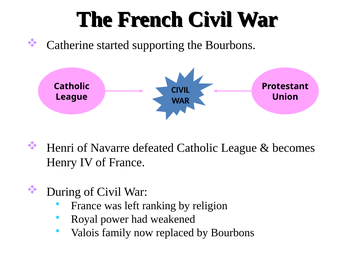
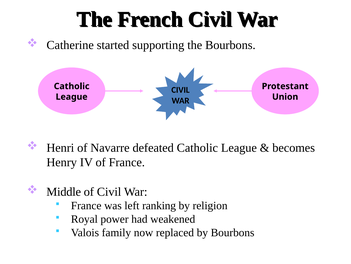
During: During -> Middle
